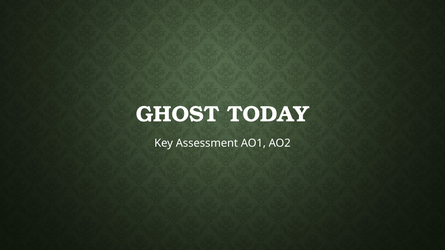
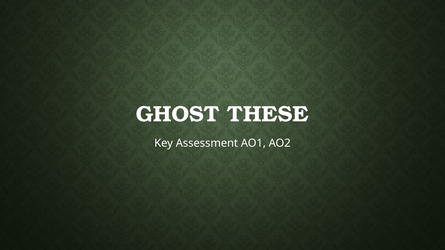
TODAY: TODAY -> THESE
